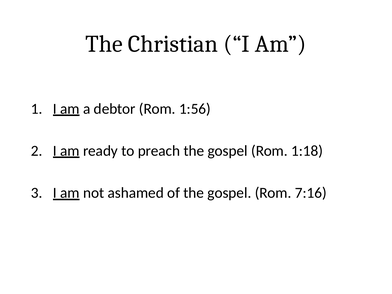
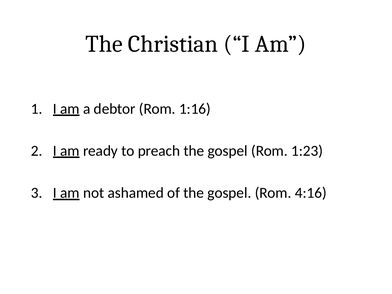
1:56: 1:56 -> 1:16
1:18: 1:18 -> 1:23
7:16: 7:16 -> 4:16
